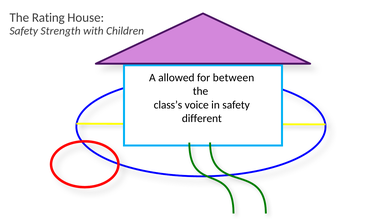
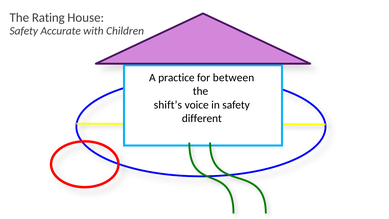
Strength: Strength -> Accurate
allowed: allowed -> practice
class’s: class’s -> shift’s
